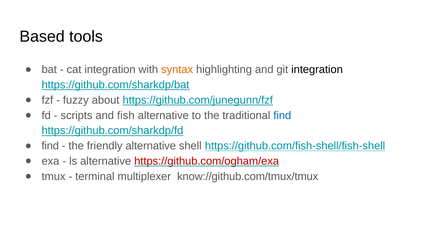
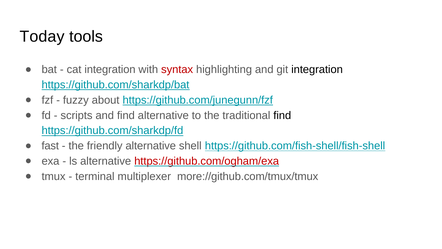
Based: Based -> Today
syntax colour: orange -> red
and fish: fish -> find
find at (282, 115) colour: blue -> black
find at (50, 146): find -> fast
know://github.com/tmux/tmux: know://github.com/tmux/tmux -> more://github.com/tmux/tmux
